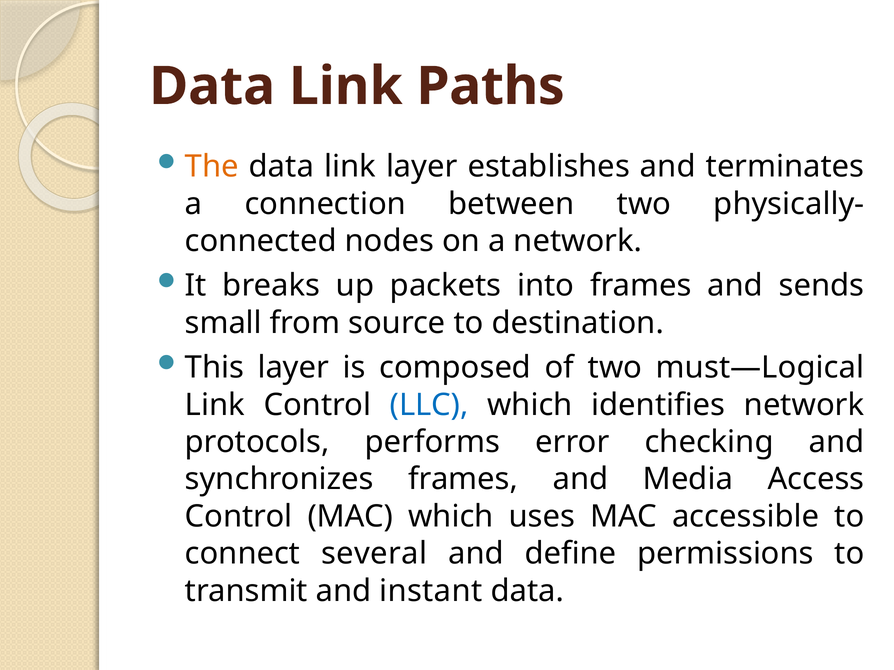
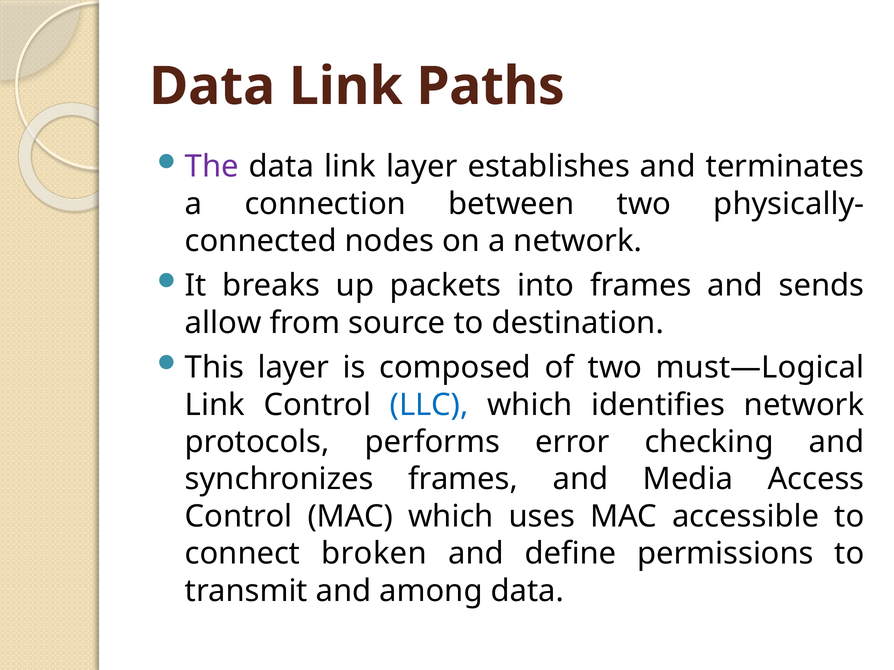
The colour: orange -> purple
small: small -> allow
several: several -> broken
instant: instant -> among
